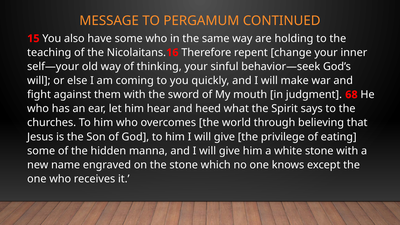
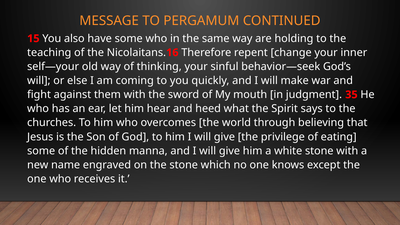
68: 68 -> 35
